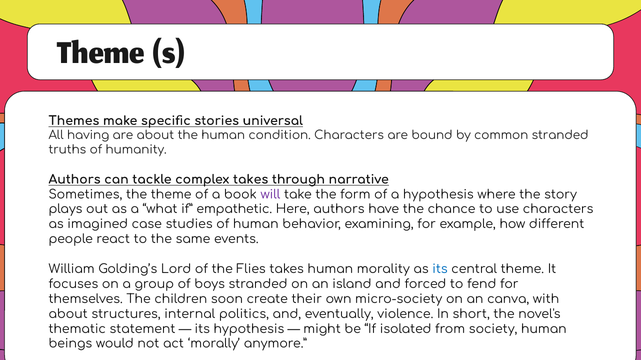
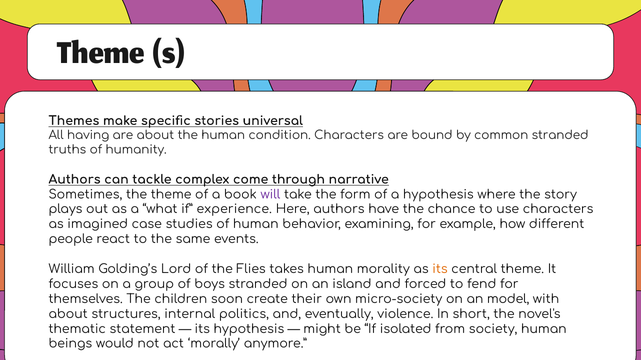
complex takes: takes -> come
empathetic: empathetic -> experience
its at (440, 270) colour: blue -> orange
canva: canva -> model
